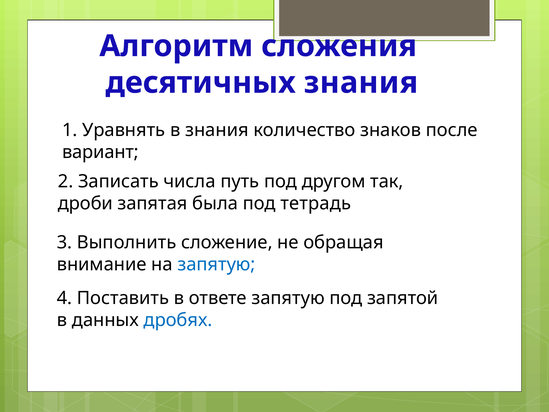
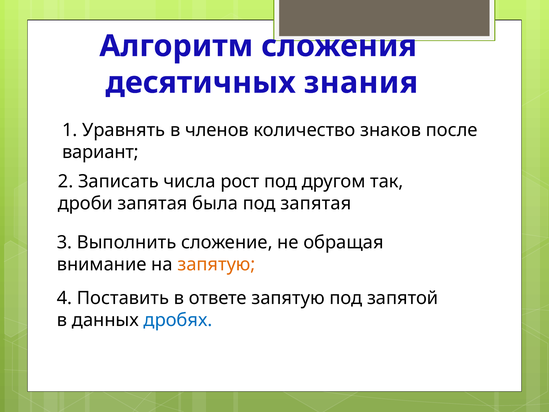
в знания: знания -> членов
путь: путь -> рост
под тетрадь: тетрадь -> запятая
запятую at (216, 264) colour: blue -> orange
